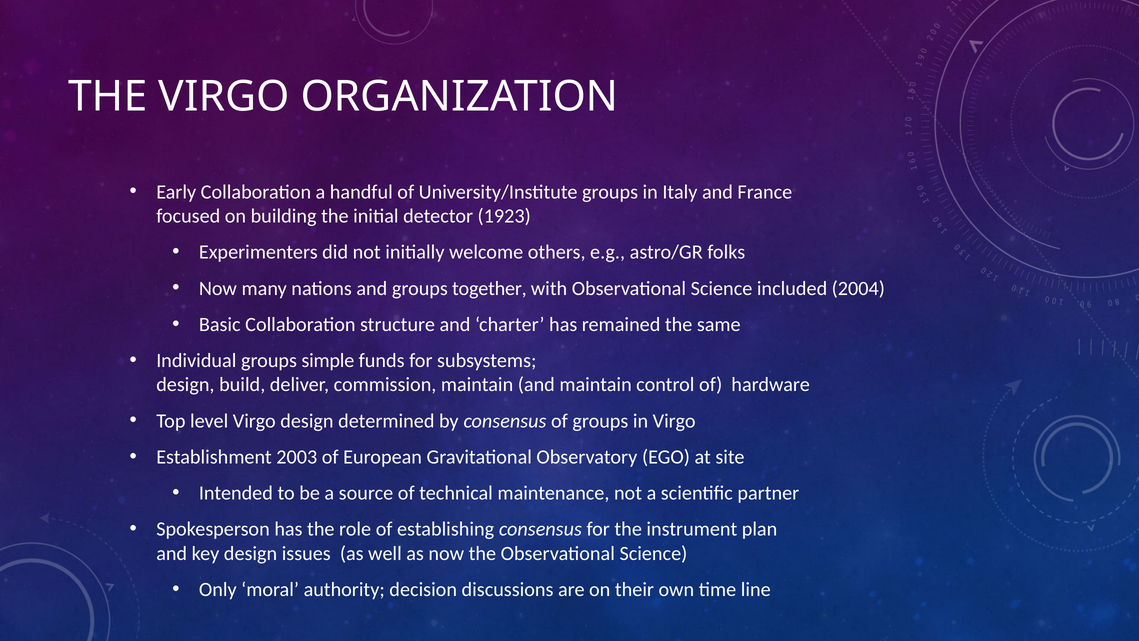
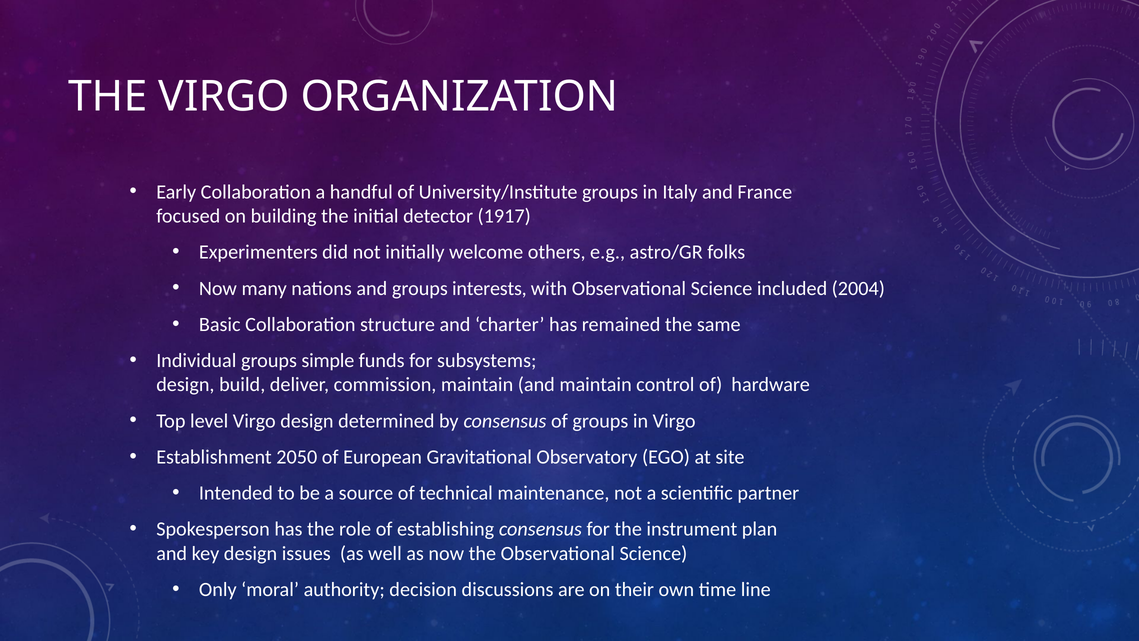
1923: 1923 -> 1917
together: together -> interests
2003: 2003 -> 2050
